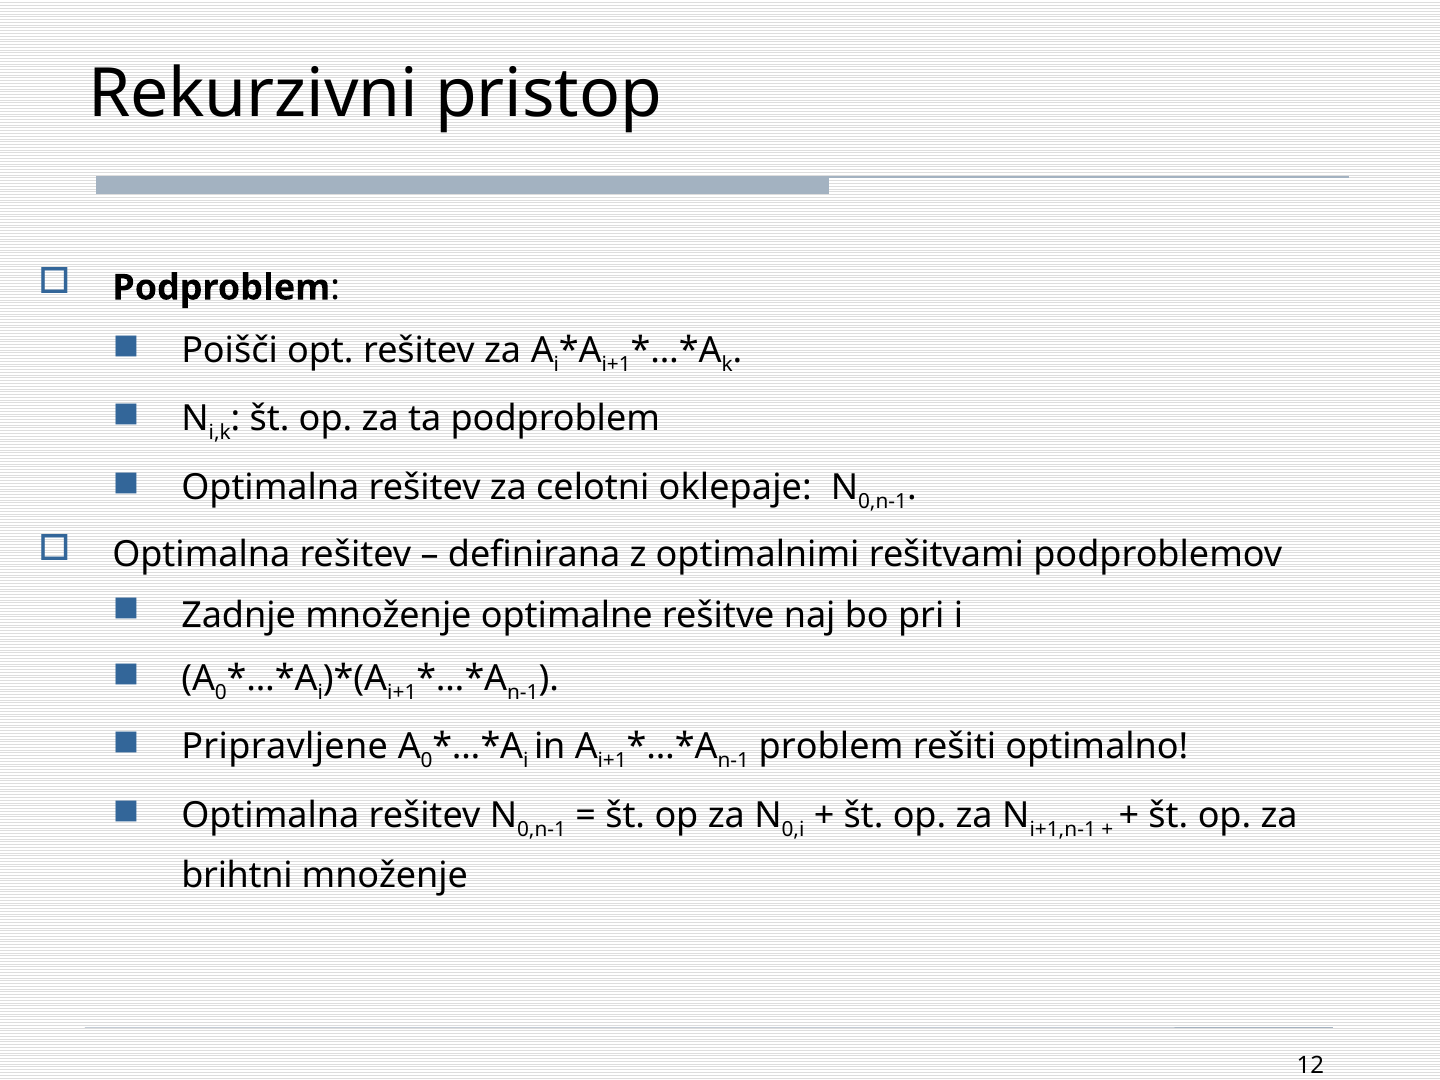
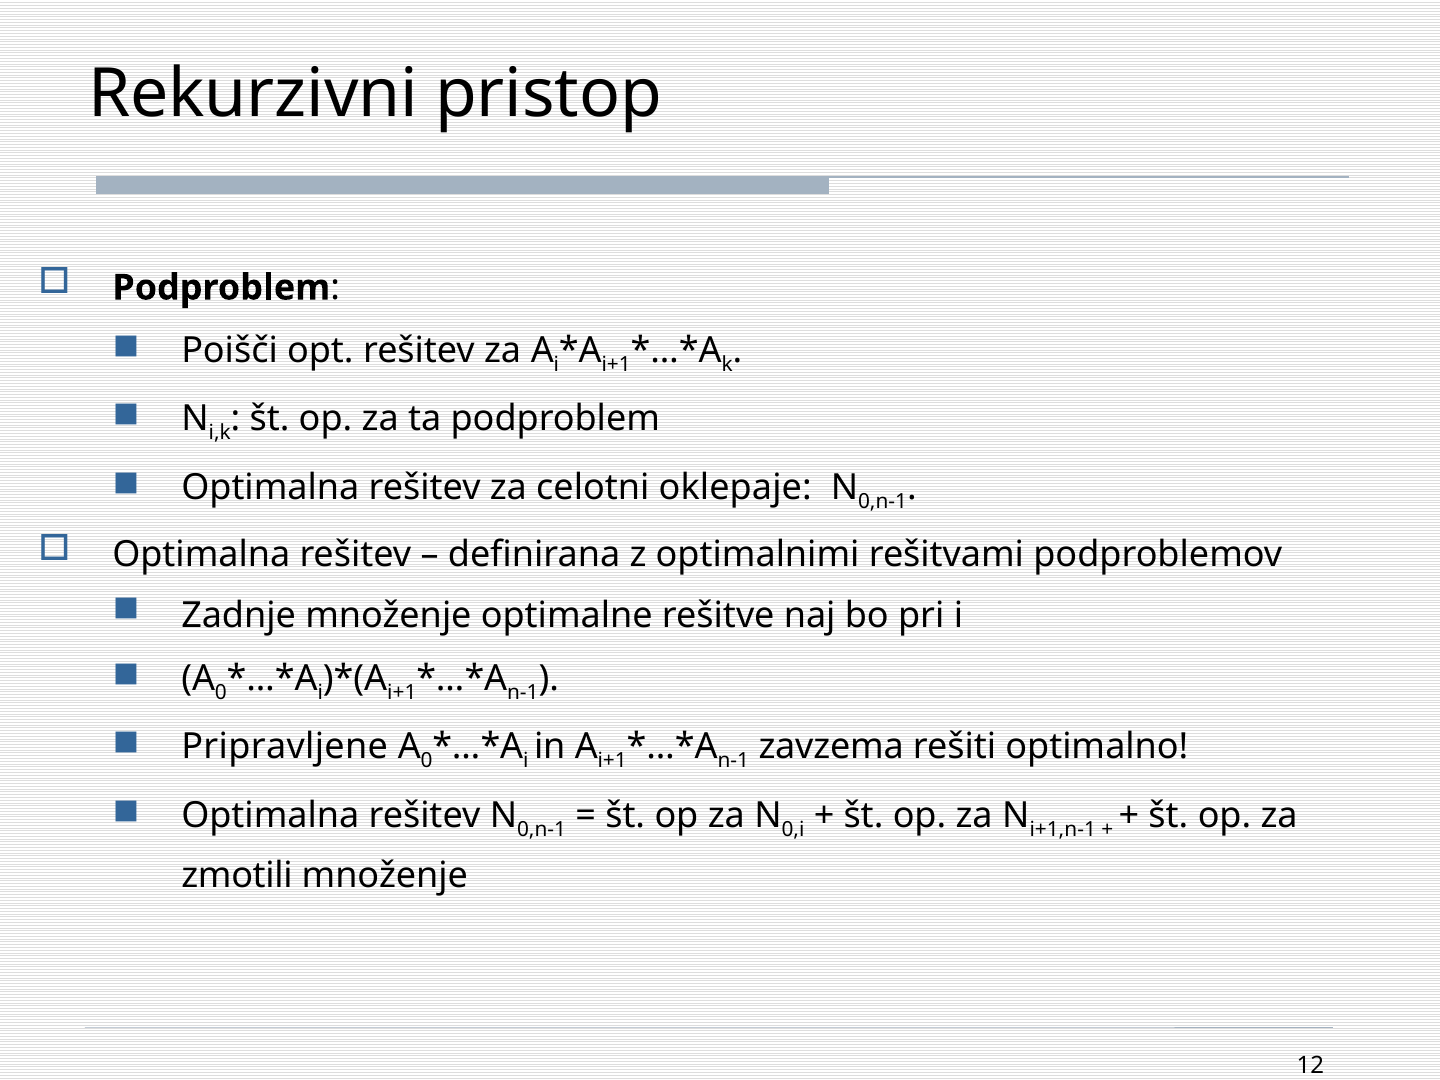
problem: problem -> zavzema
brihtni: brihtni -> zmotili
